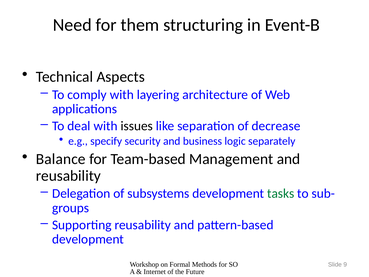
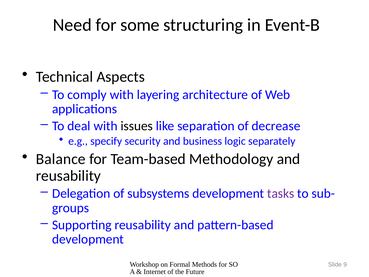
them: them -> some
Management: Management -> Methodology
tasks colour: green -> purple
